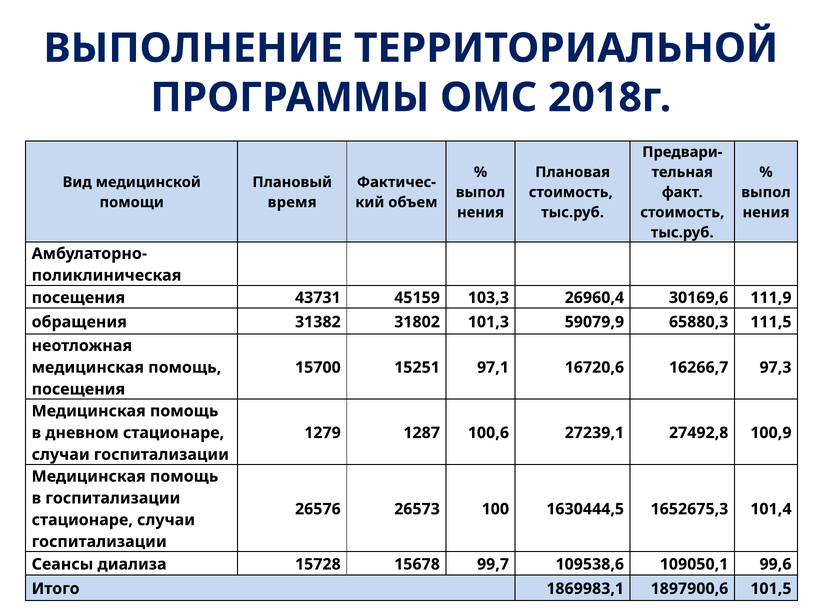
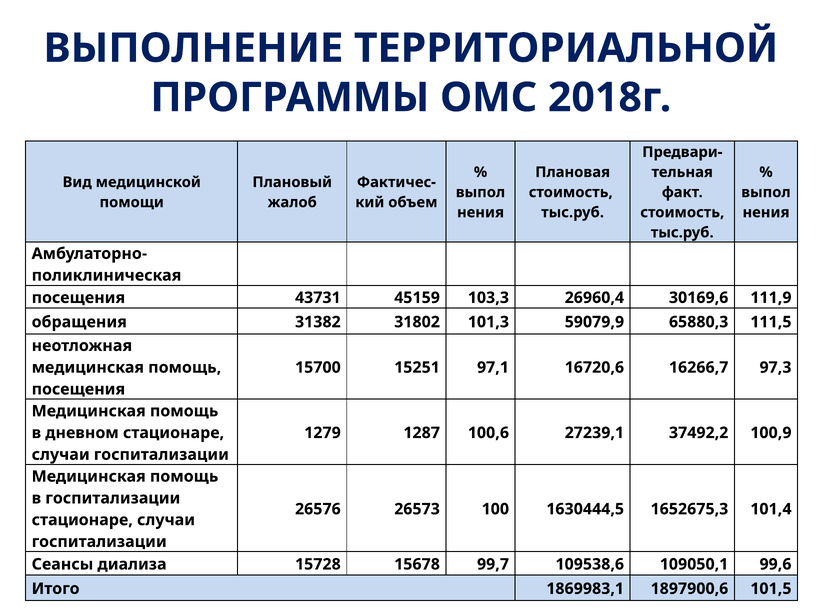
время: время -> жалоб
27492,8: 27492,8 -> 37492,2
